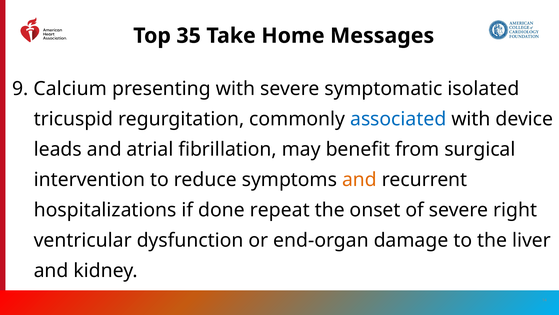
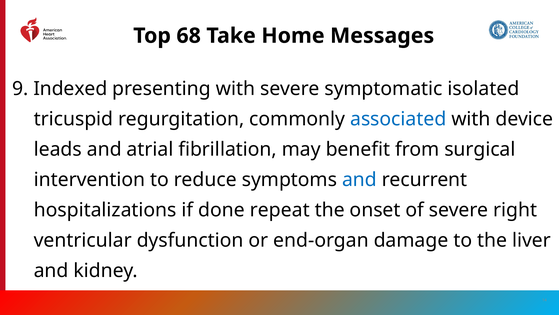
35: 35 -> 68
Calcium: Calcium -> Indexed
and at (359, 179) colour: orange -> blue
